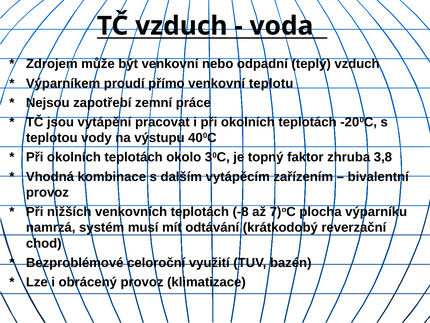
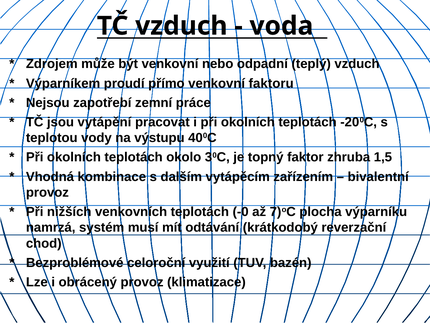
teplotu: teplotu -> faktoru
3,8: 3,8 -> 1,5
-8: -8 -> -0
